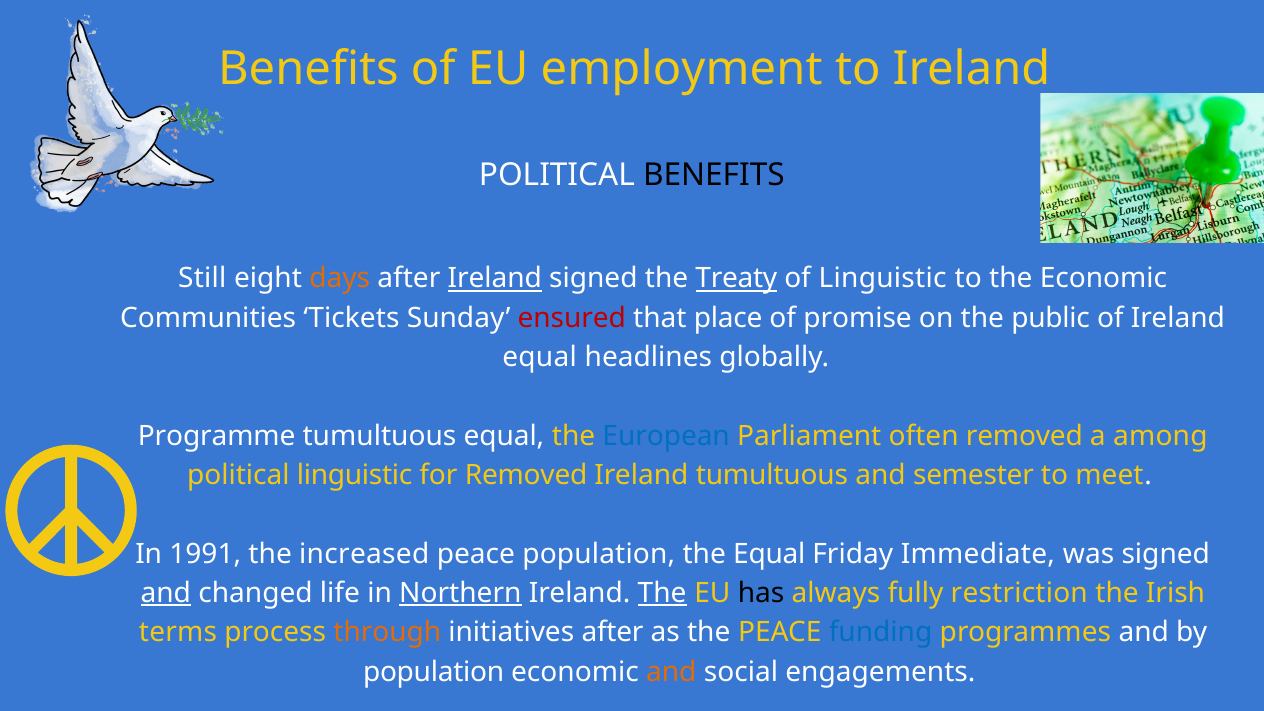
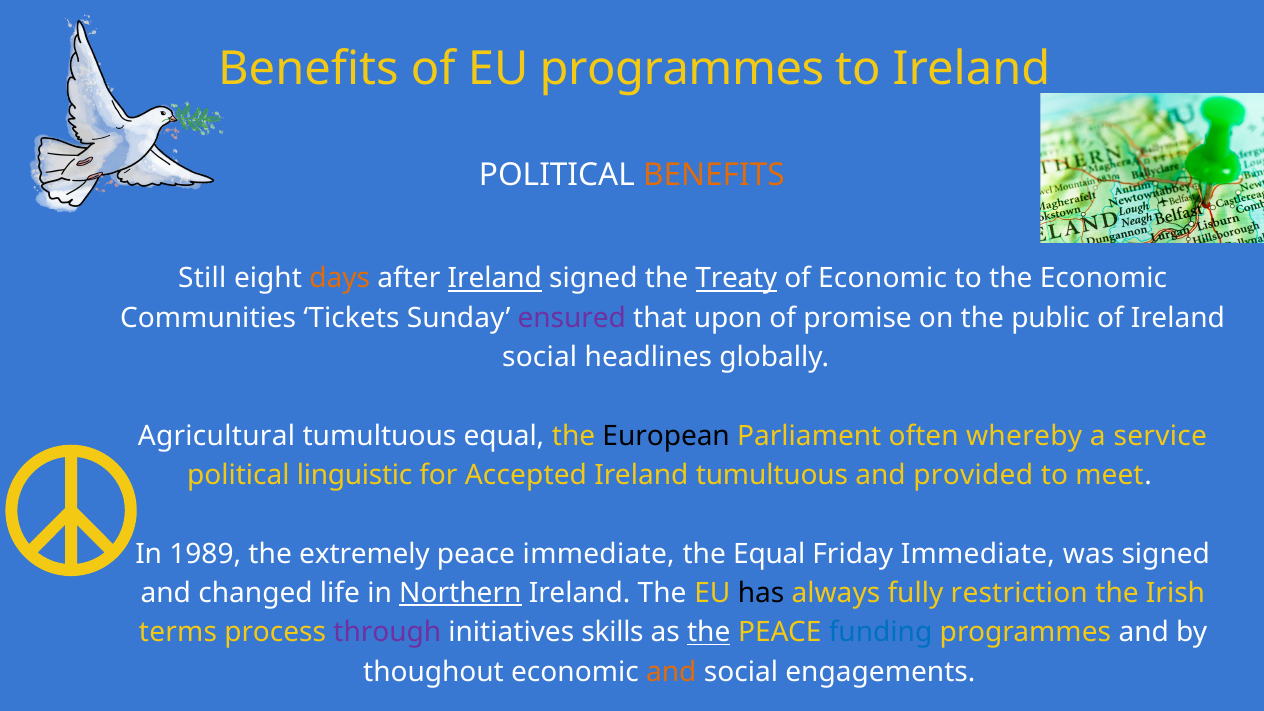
EU employment: employment -> programmes
BENEFITS at (714, 175) colour: black -> orange
of Linguistic: Linguistic -> Economic
ensured colour: red -> purple
place: place -> upon
equal at (540, 357): equal -> social
Programme: Programme -> Agricultural
European colour: blue -> black
often removed: removed -> whereby
among: among -> service
for Removed: Removed -> Accepted
semester: semester -> provided
1991: 1991 -> 1989
increased: increased -> extremely
peace population: population -> immediate
and at (166, 593) underline: present -> none
The at (662, 593) underline: present -> none
through colour: orange -> purple
initiatives after: after -> skills
the at (709, 632) underline: none -> present
population at (434, 672): population -> thoughout
